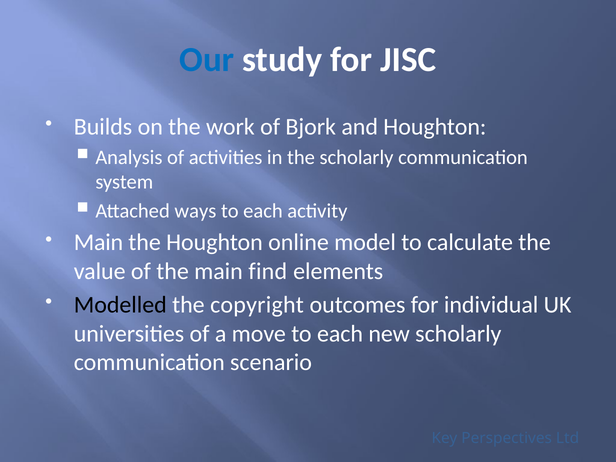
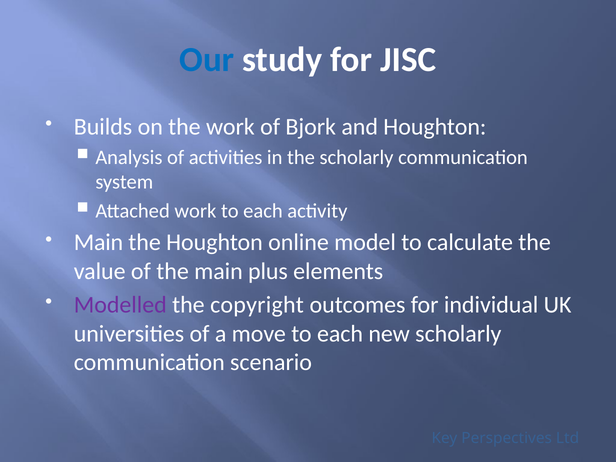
Attached ways: ways -> work
find: find -> plus
Modelled colour: black -> purple
